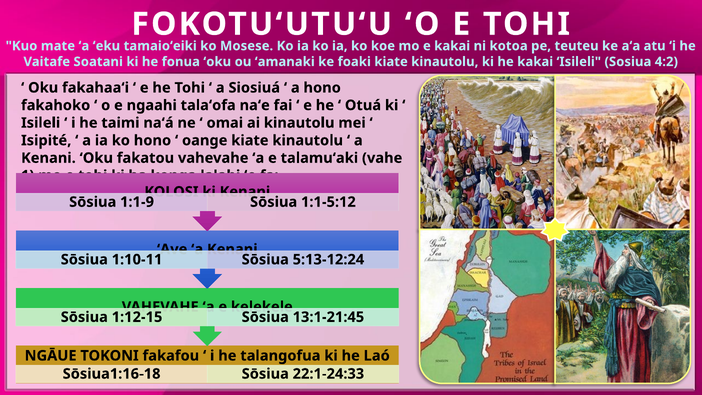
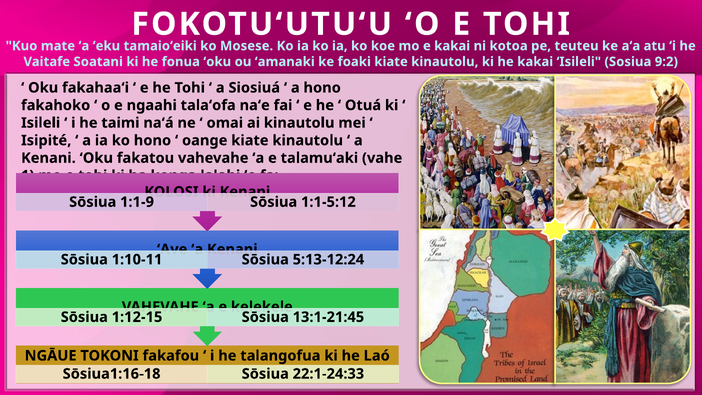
4:2: 4:2 -> 9:2
